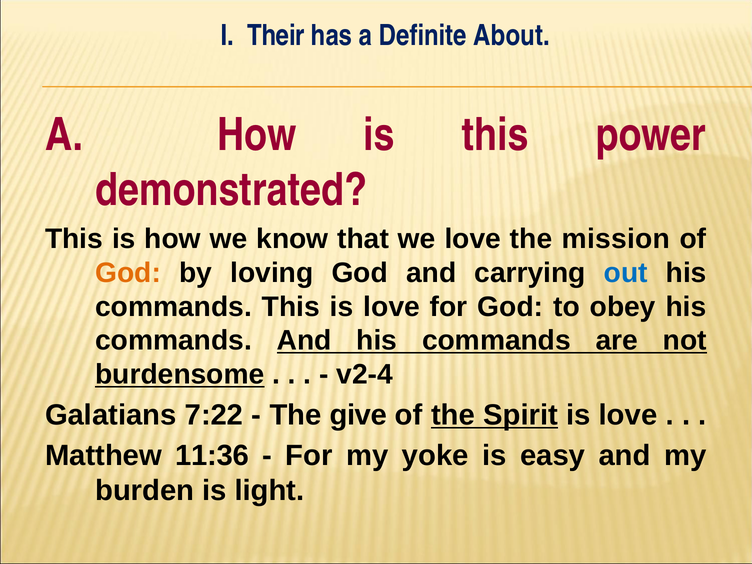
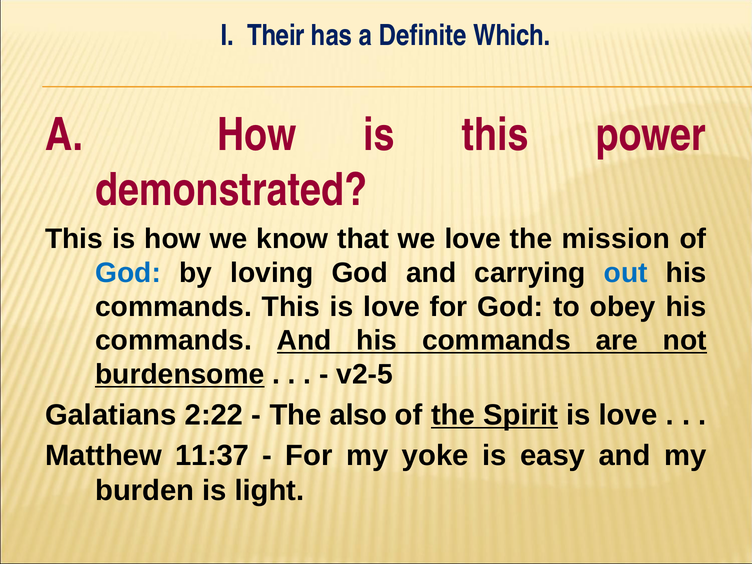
About: About -> Which
God at (128, 273) colour: orange -> blue
v2-4: v2-4 -> v2-5
7:22: 7:22 -> 2:22
give: give -> also
11:36: 11:36 -> 11:37
